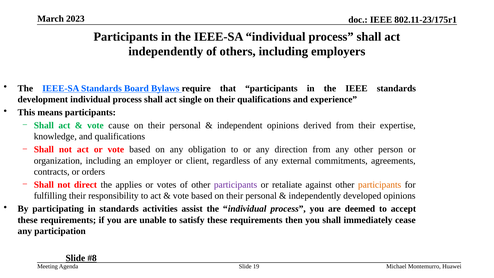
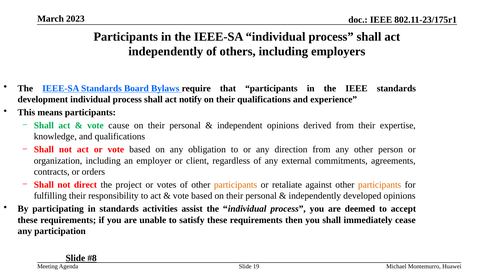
single: single -> notify
applies: applies -> project
participants at (236, 185) colour: purple -> orange
